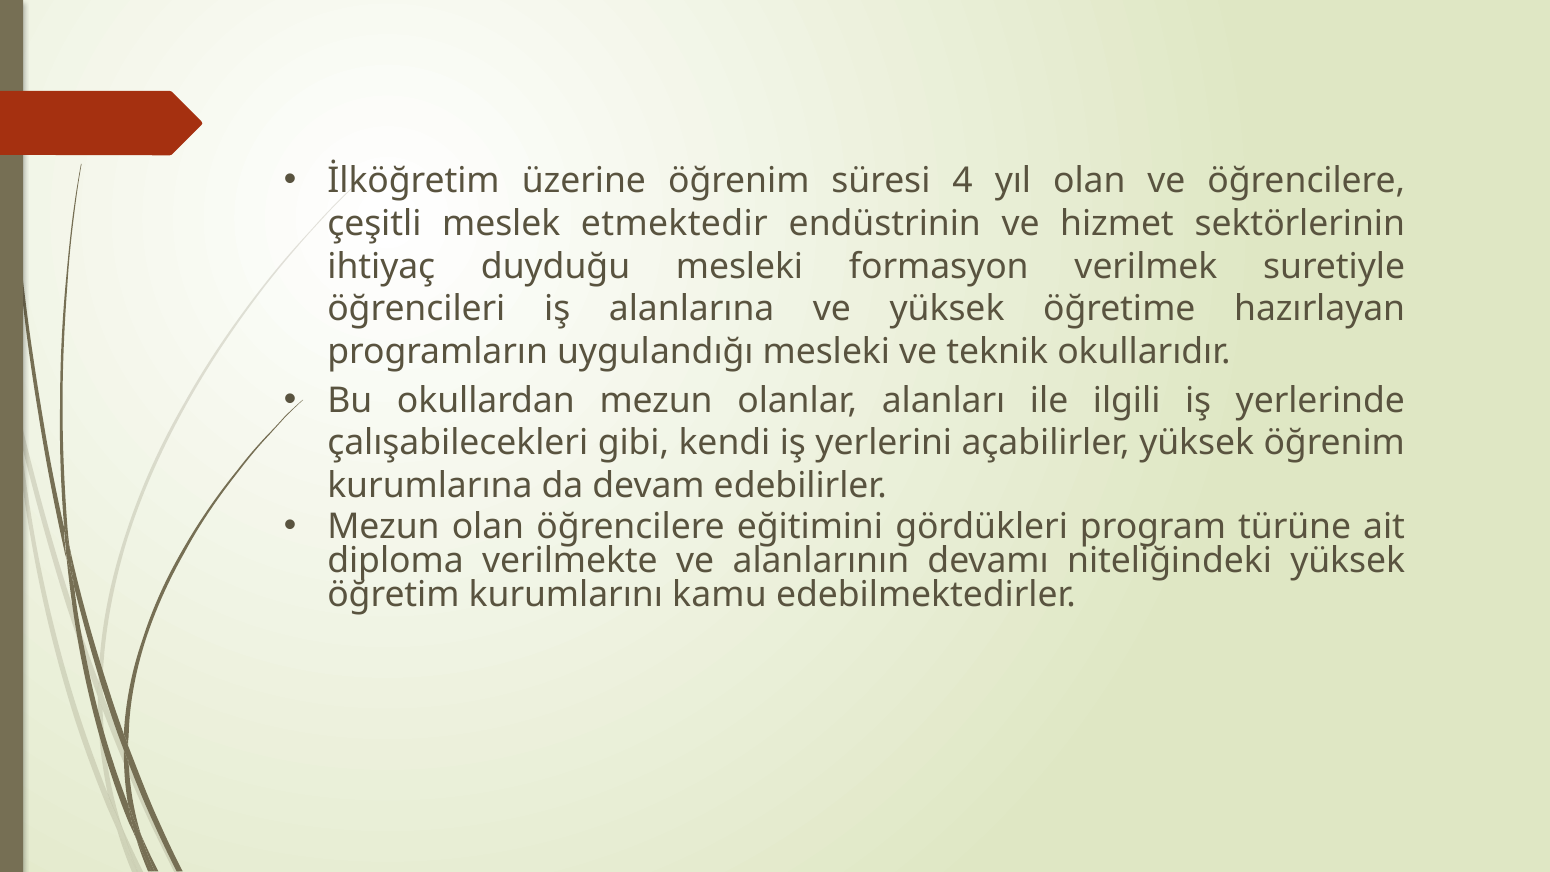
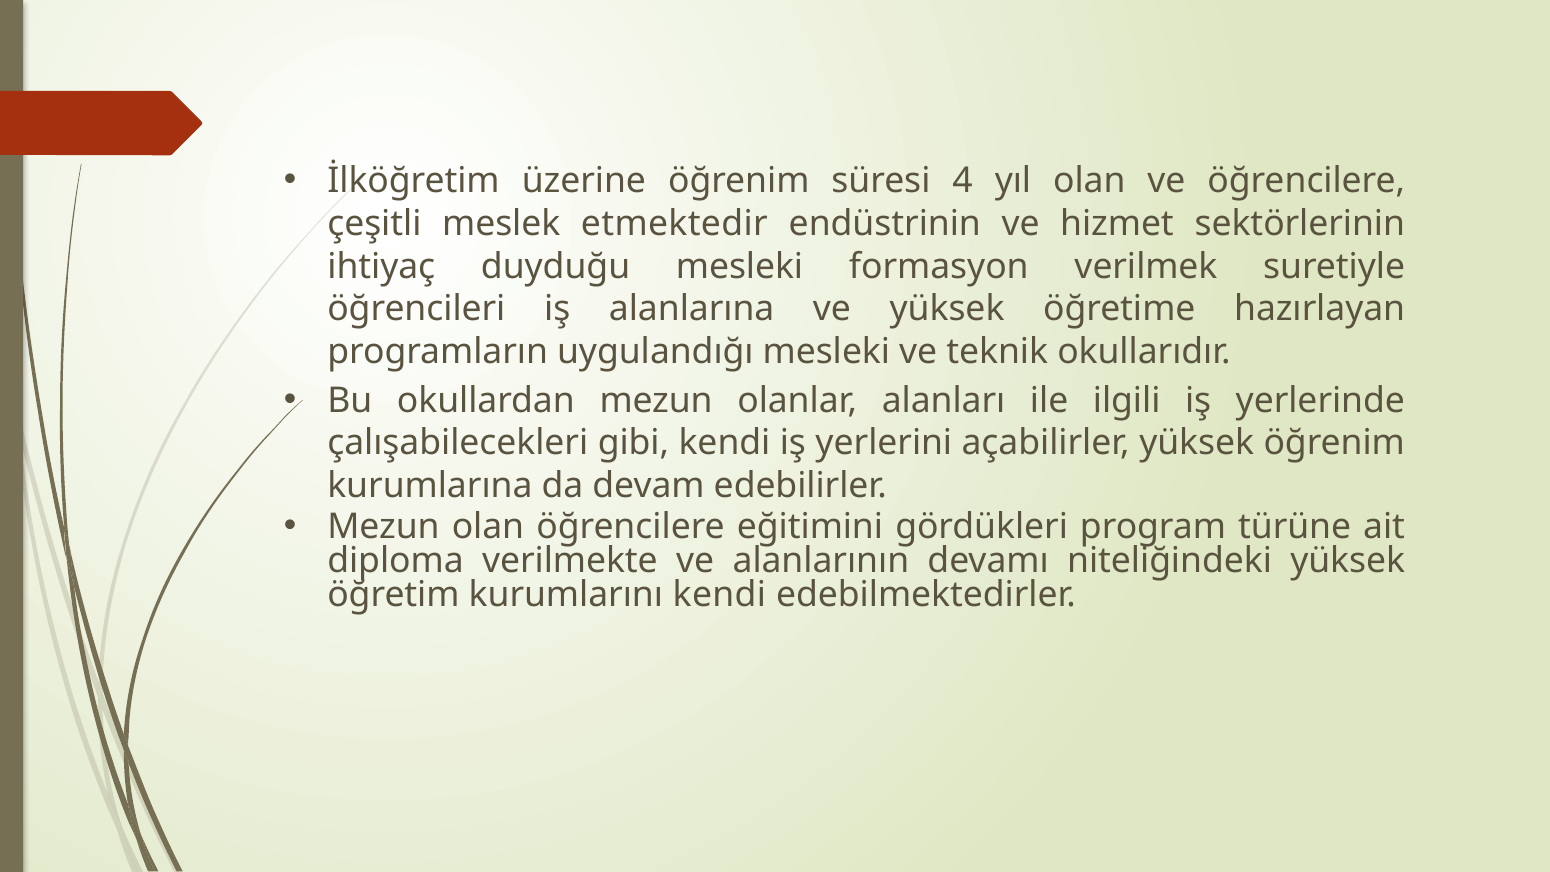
kurumlarını kamu: kamu -> kendi
